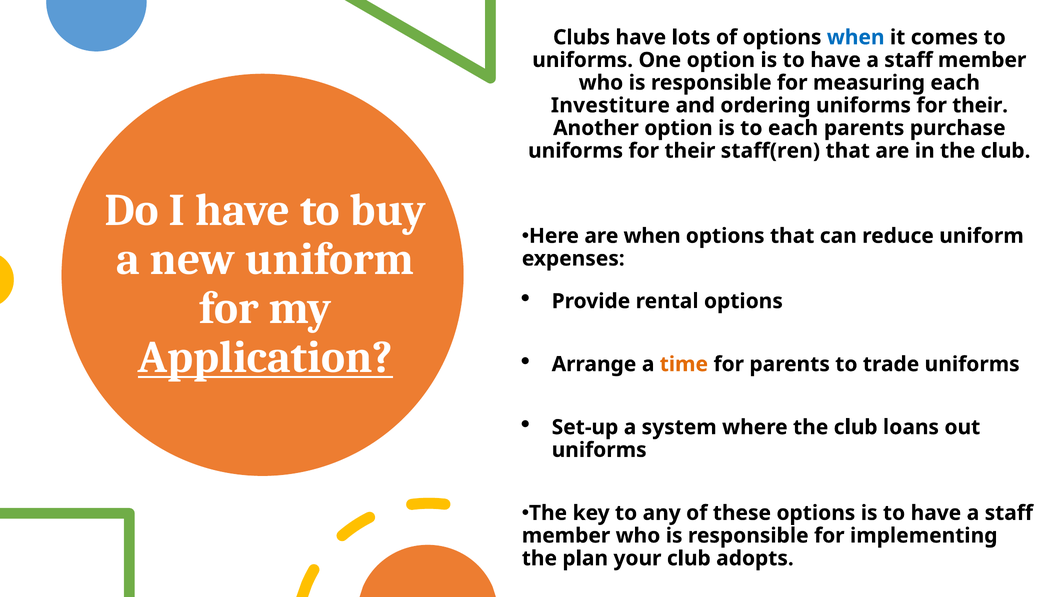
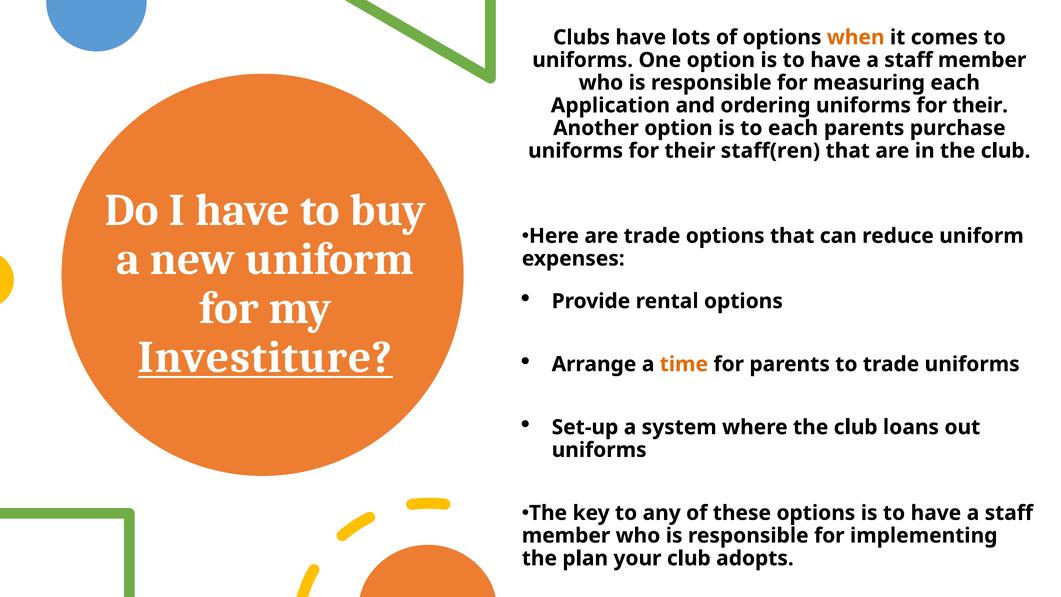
when at (856, 37) colour: blue -> orange
Investiture: Investiture -> Application
are when: when -> trade
Application: Application -> Investiture
